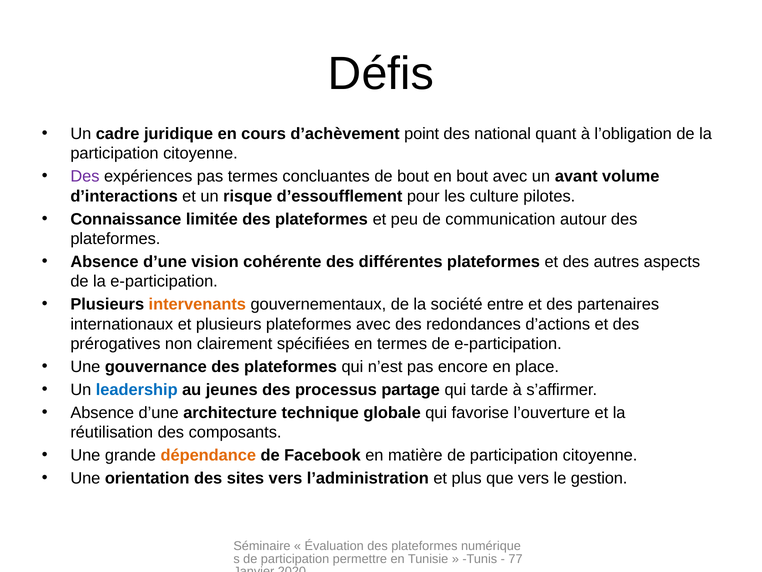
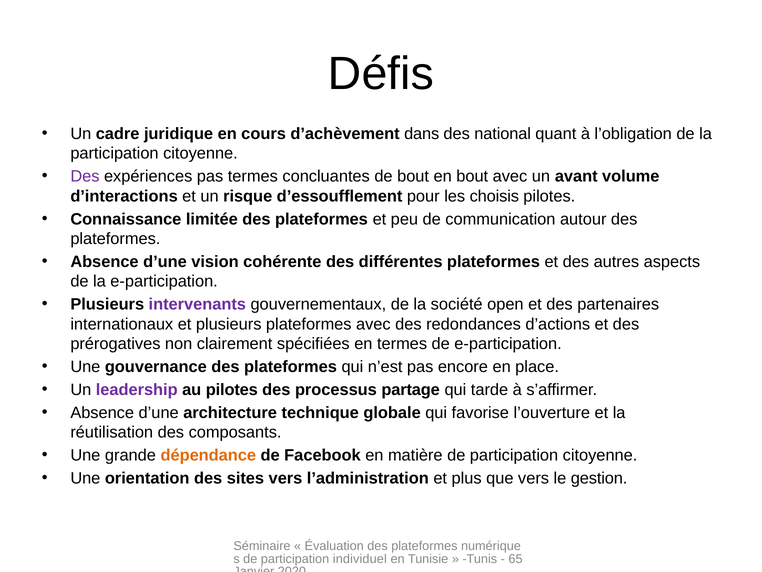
point: point -> dans
culture: culture -> choisis
intervenants colour: orange -> purple
entre: entre -> open
leadership colour: blue -> purple
au jeunes: jeunes -> pilotes
permettre: permettre -> individuel
77: 77 -> 65
